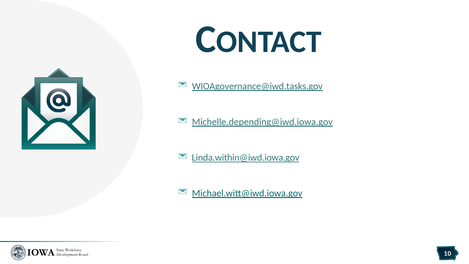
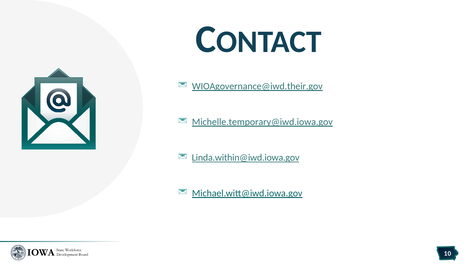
WIOAgovernance@iwd.tasks.gov: WIOAgovernance@iwd.tasks.gov -> WIOAgovernance@iwd.their.gov
Michelle.depending@iwd.iowa.gov: Michelle.depending@iwd.iowa.gov -> Michelle.temporary@iwd.iowa.gov
